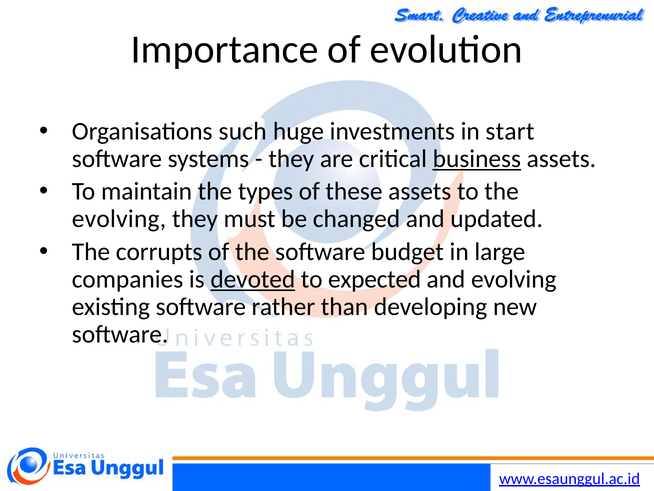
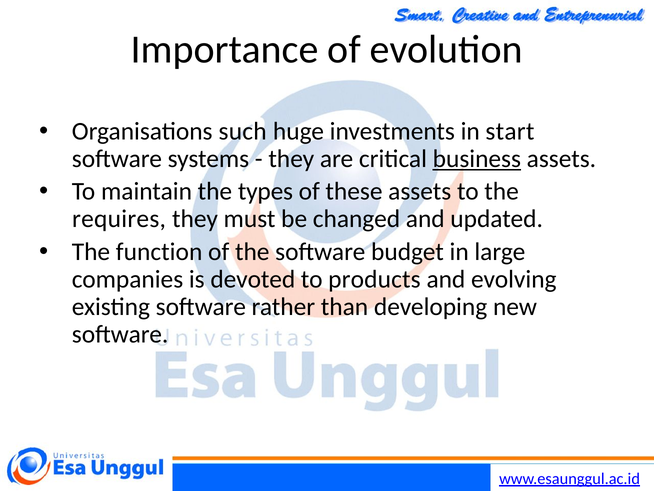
evolving at (119, 219): evolving -> requires
corrupts: corrupts -> function
devoted underline: present -> none
expected: expected -> products
